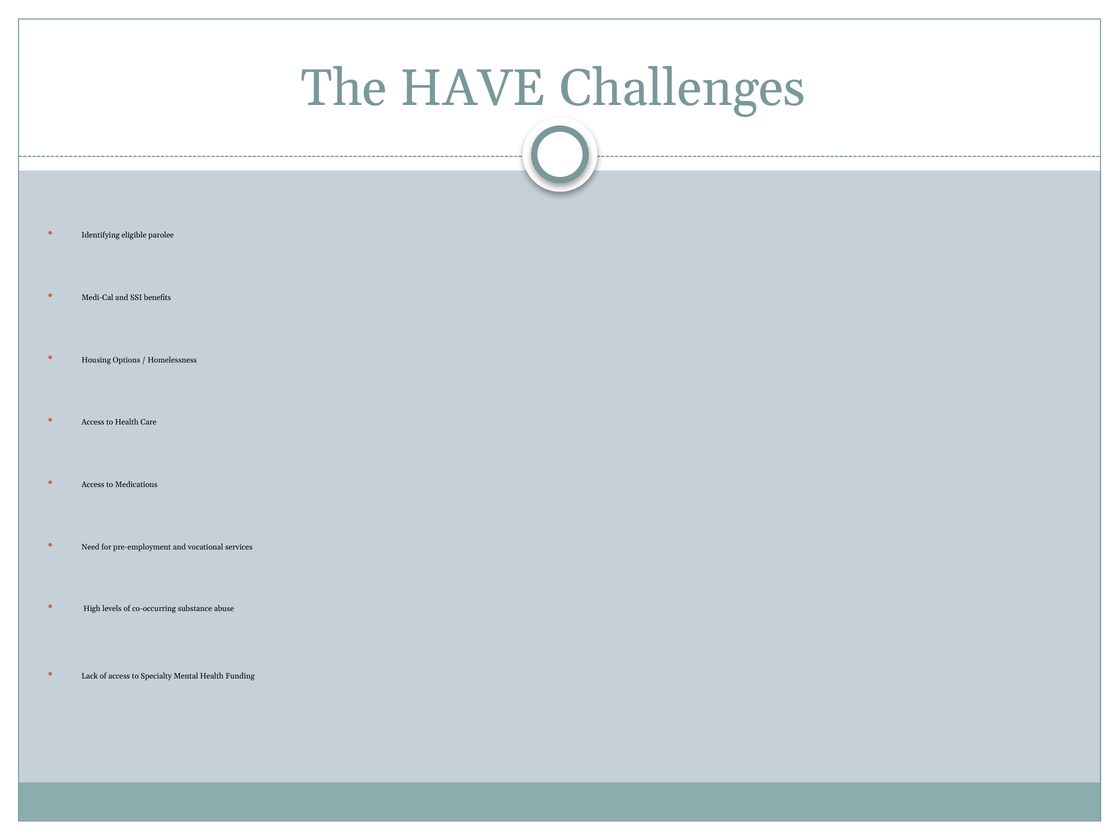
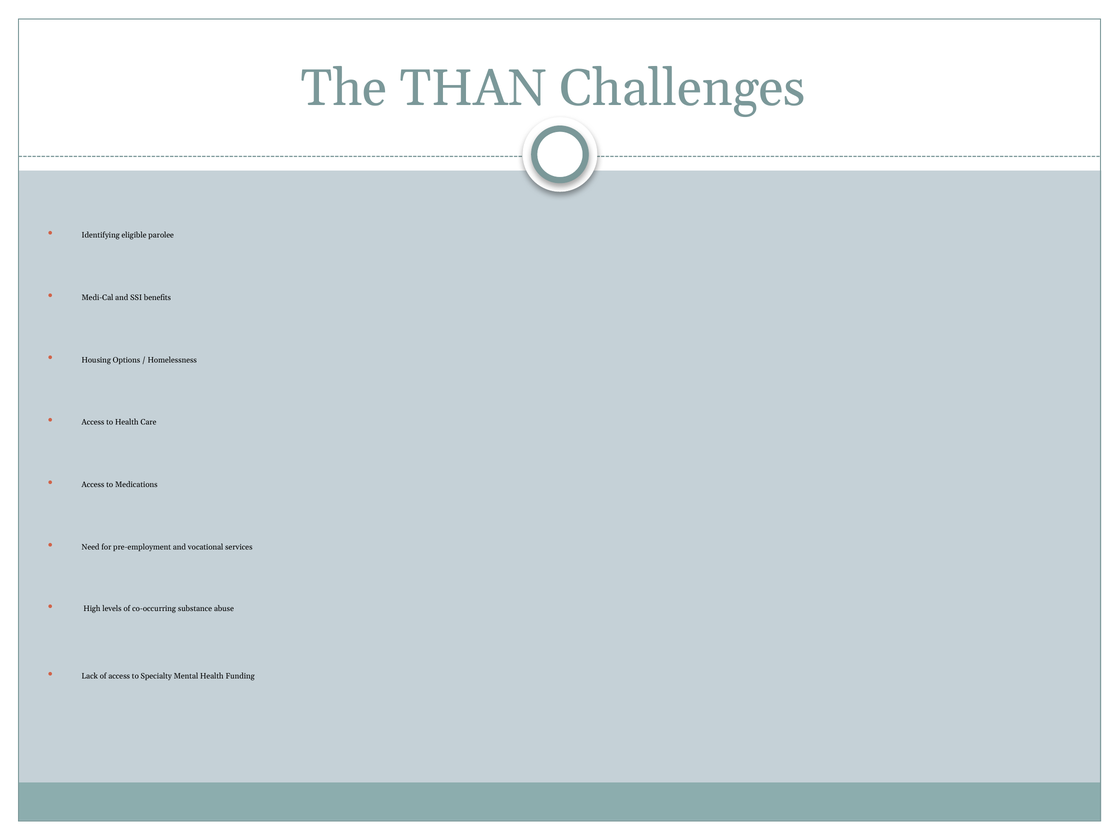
HAVE: HAVE -> THAN
